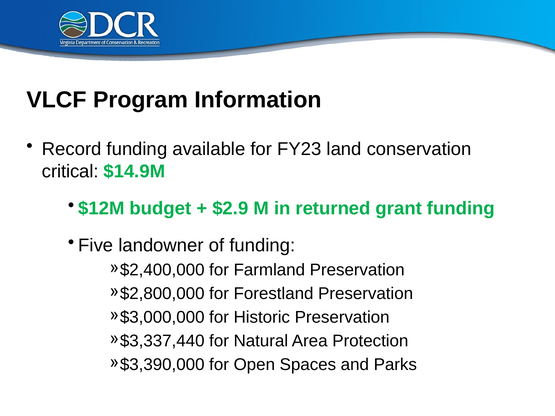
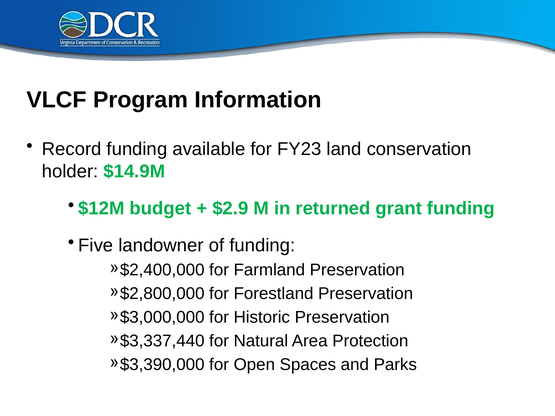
critical: critical -> holder
